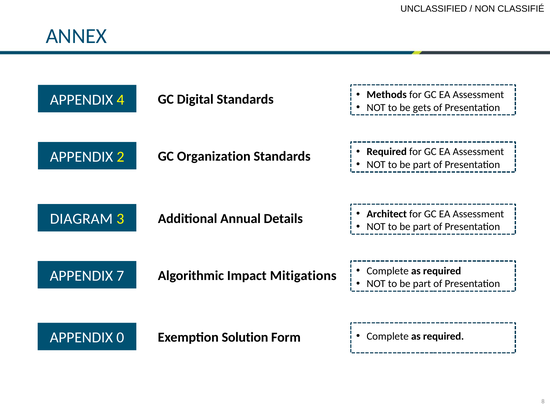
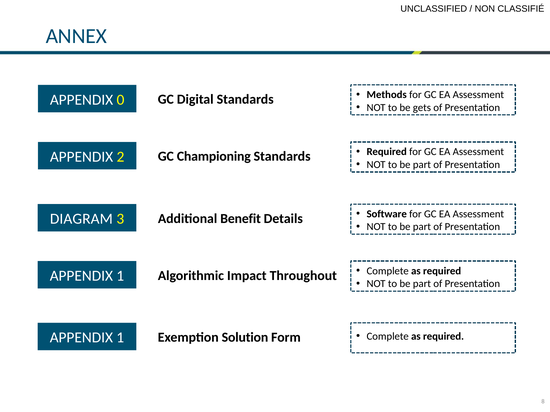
4: 4 -> 0
Organization: Organization -> Championing
Architect: Architect -> Software
Annual: Annual -> Benefit
7 at (120, 276): 7 -> 1
Mitigations: Mitigations -> Throughout
0 at (120, 338): 0 -> 1
